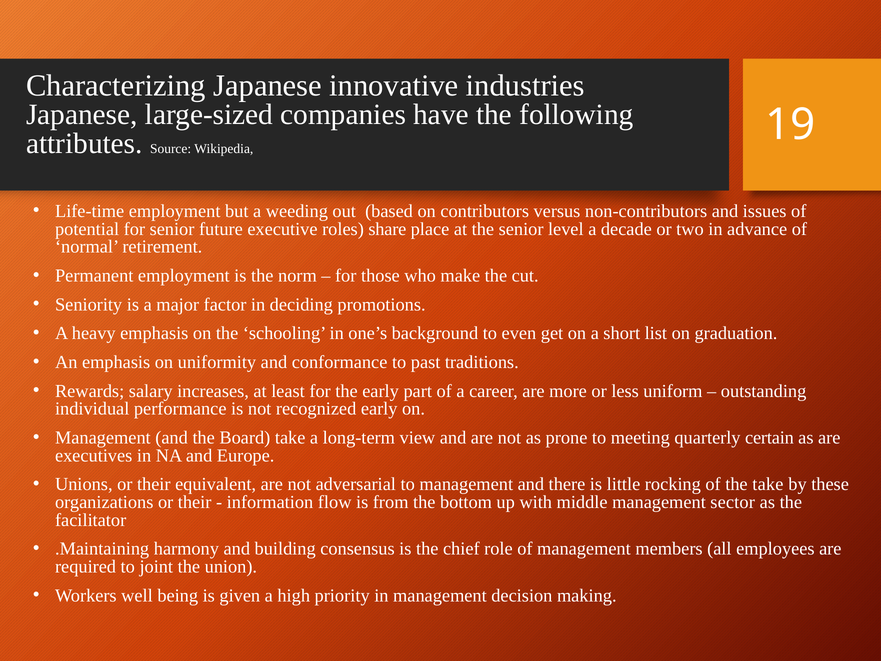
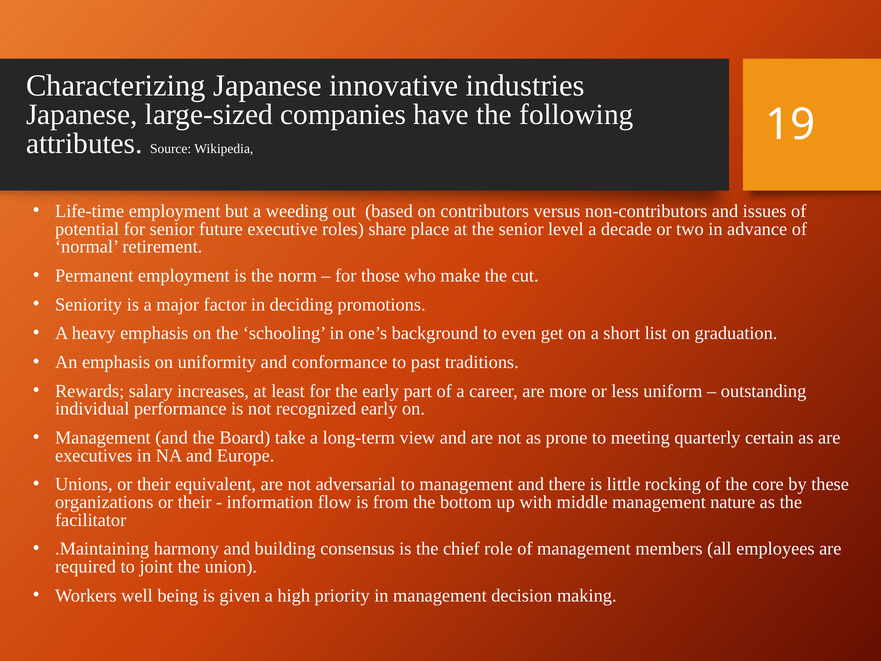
the take: take -> core
sector: sector -> nature
